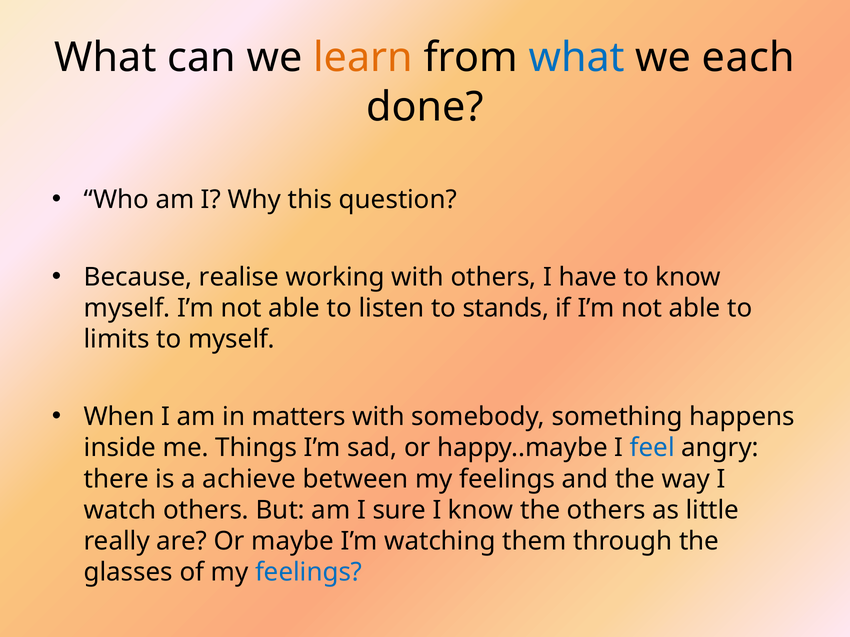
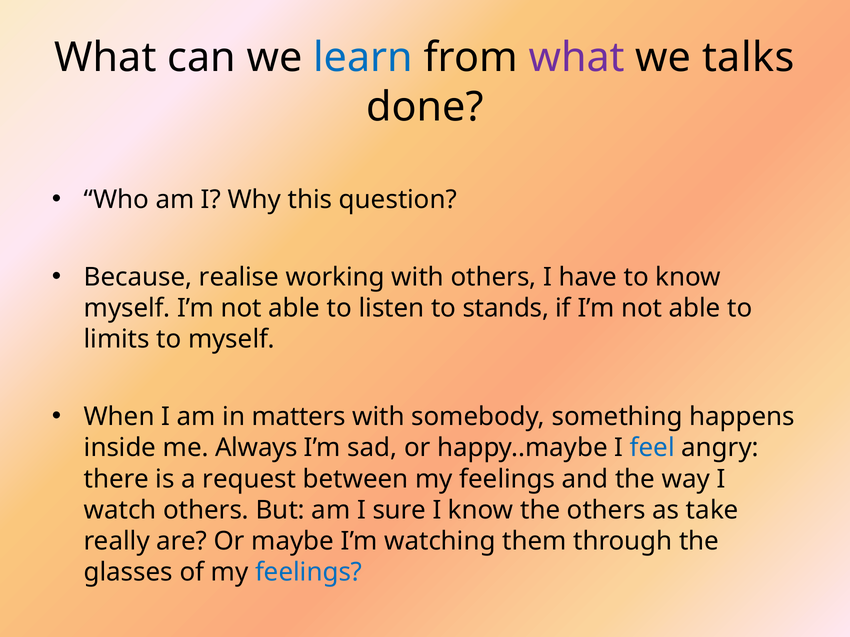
learn colour: orange -> blue
what at (577, 57) colour: blue -> purple
each: each -> talks
Things: Things -> Always
achieve: achieve -> request
little: little -> take
